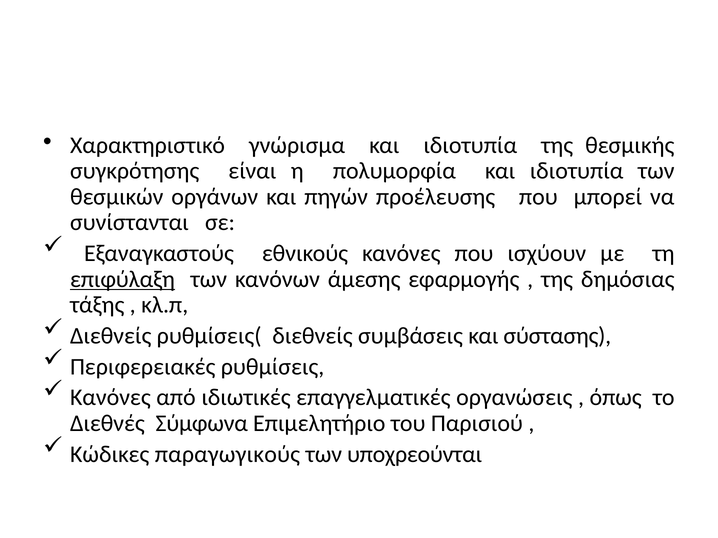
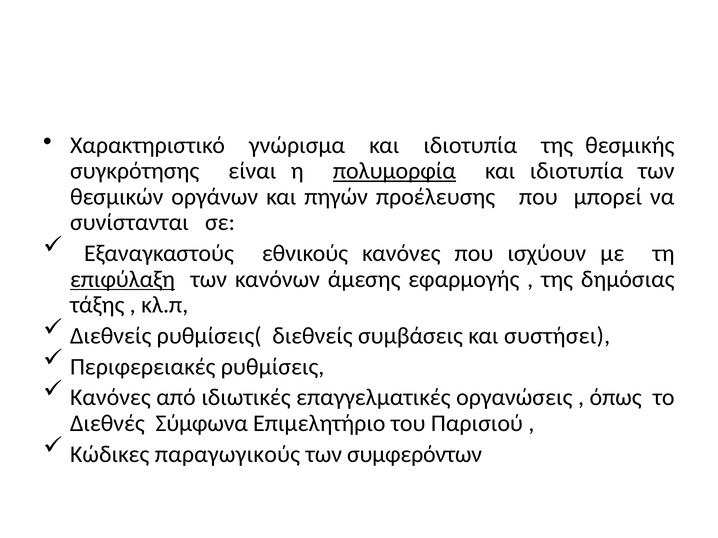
πολυμορφία underline: none -> present
σύστασης: σύστασης -> συστήσει
υποχρεούνται: υποχρεούνται -> συμφερόντων
